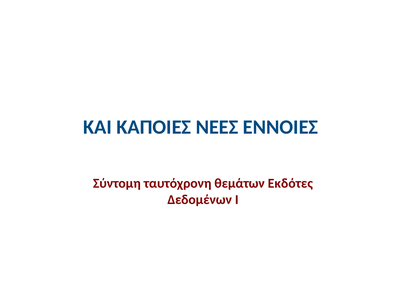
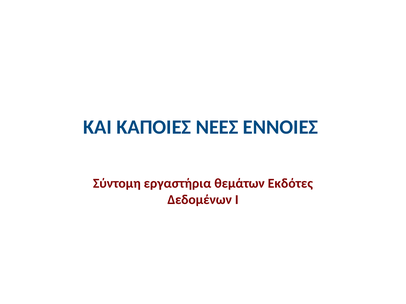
ταυτόχρονη: ταυτόχρονη -> εργαστήρια
